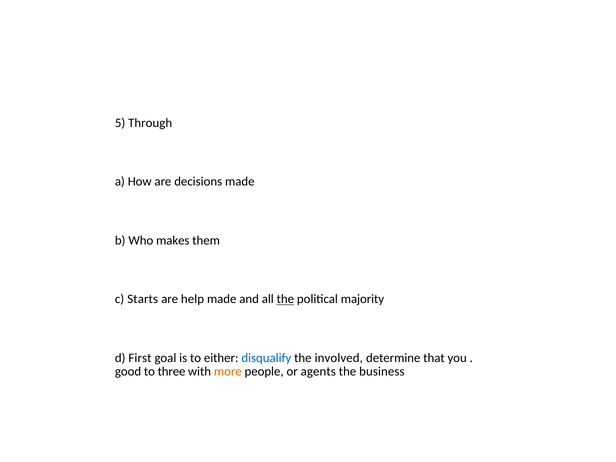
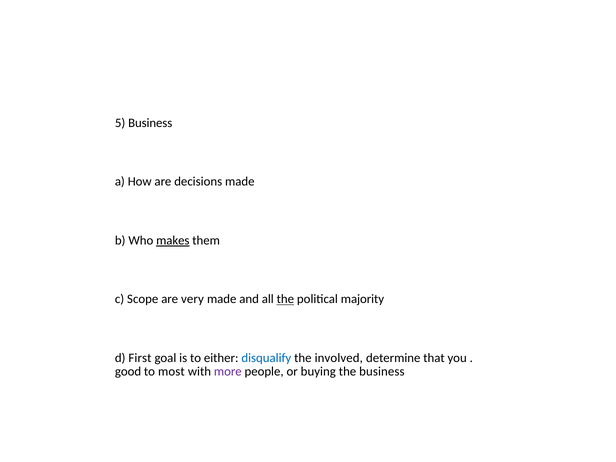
5 Through: Through -> Business
makes underline: none -> present
Starts: Starts -> Scope
help: help -> very
three: three -> most
more colour: orange -> purple
agents: agents -> buying
